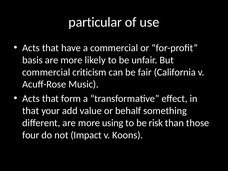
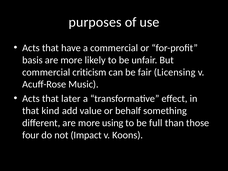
particular: particular -> purposes
California: California -> Licensing
form: form -> later
your: your -> kind
risk: risk -> full
